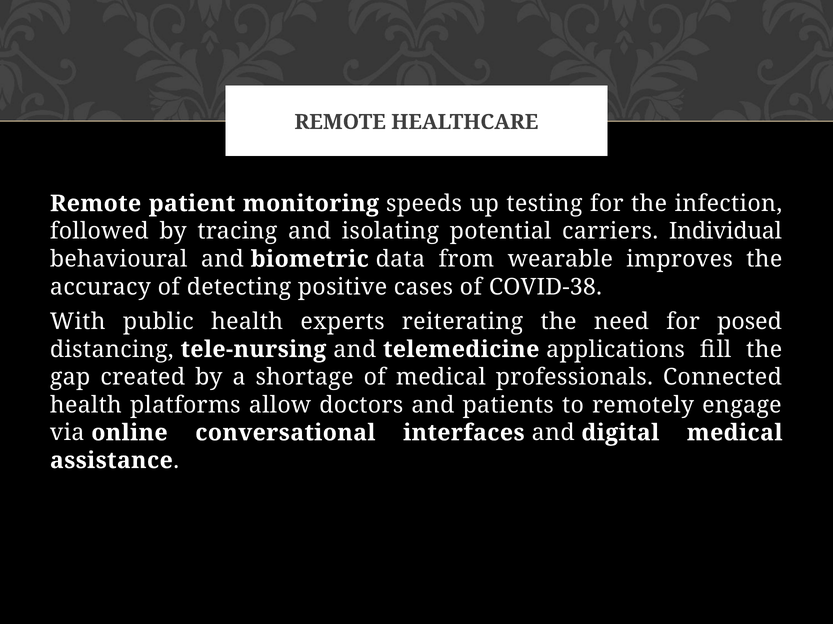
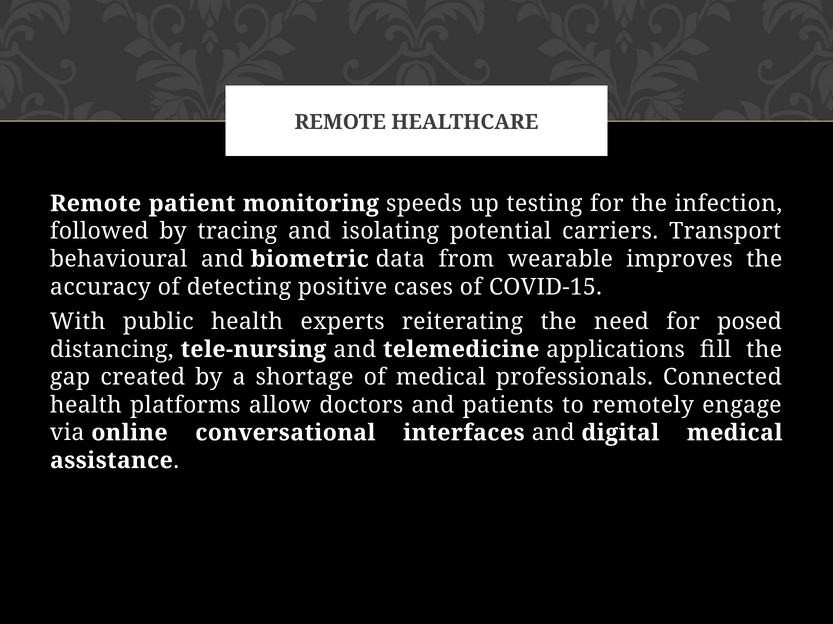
Individual: Individual -> Transport
COVID-38: COVID-38 -> COVID-15
